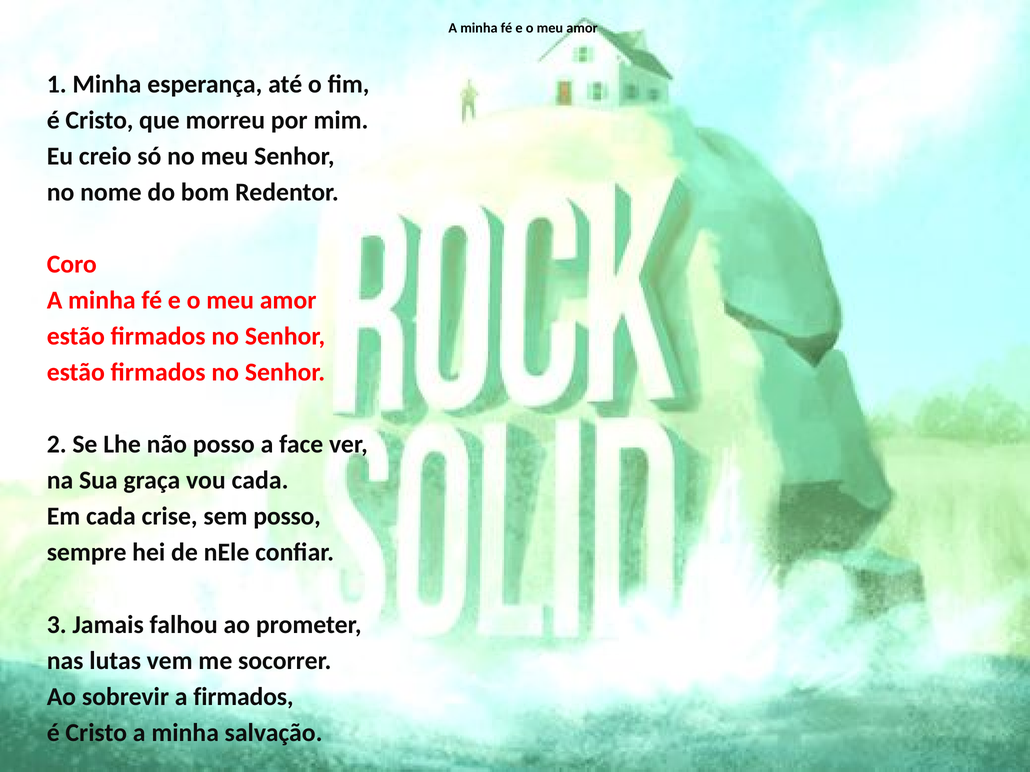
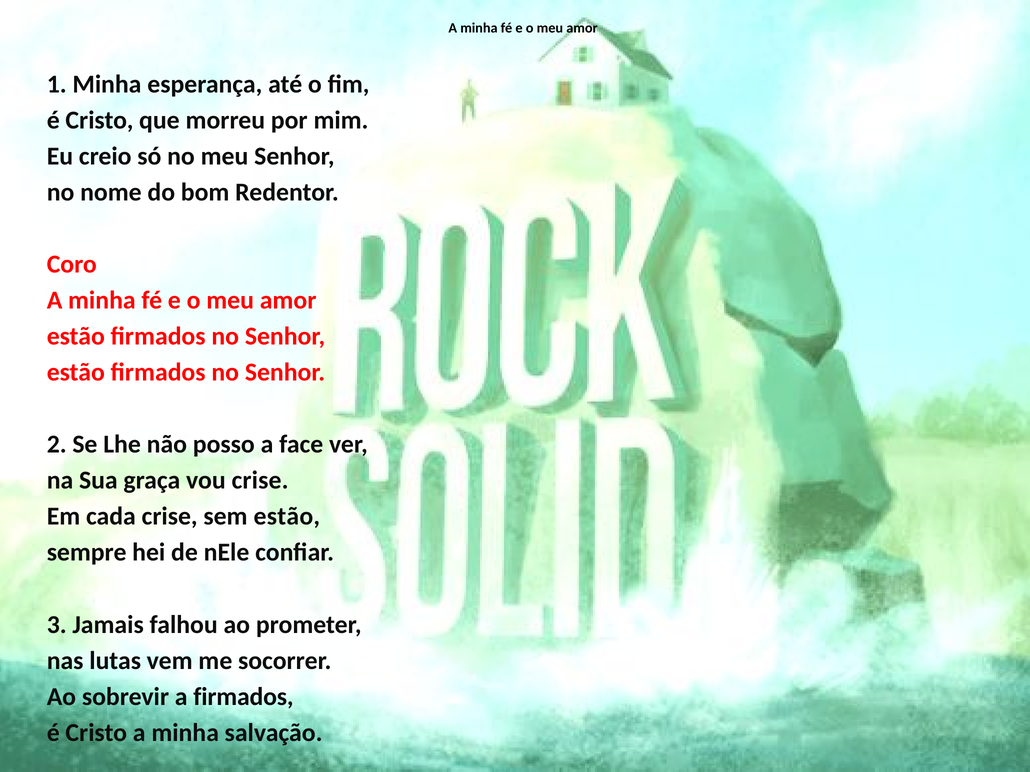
vou cada: cada -> crise
sem posso: posso -> estão
